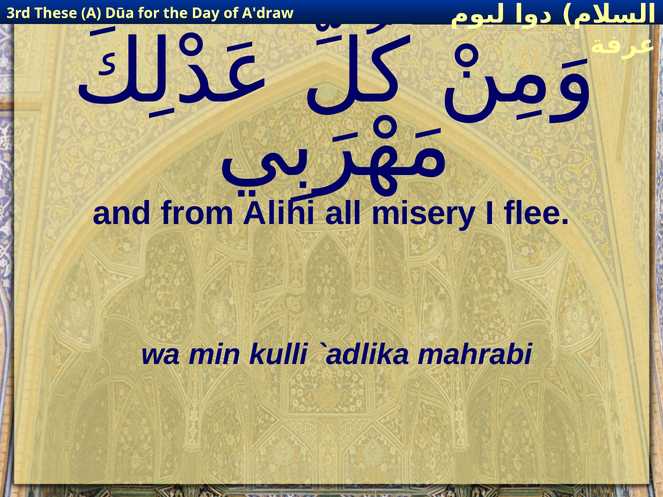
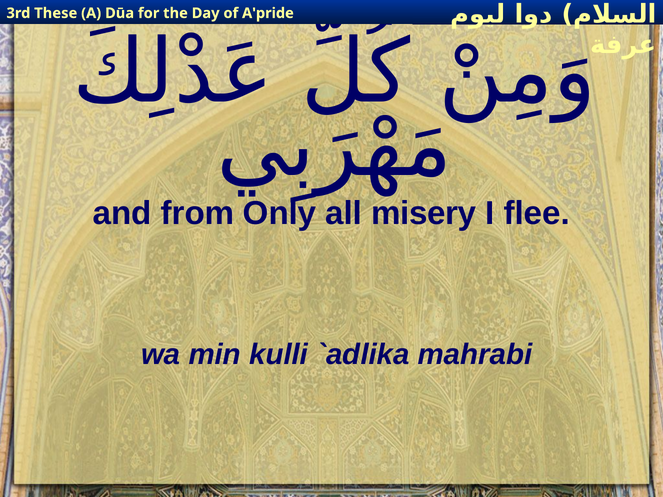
A'draw: A'draw -> A'pride
Alihi: Alihi -> Only
